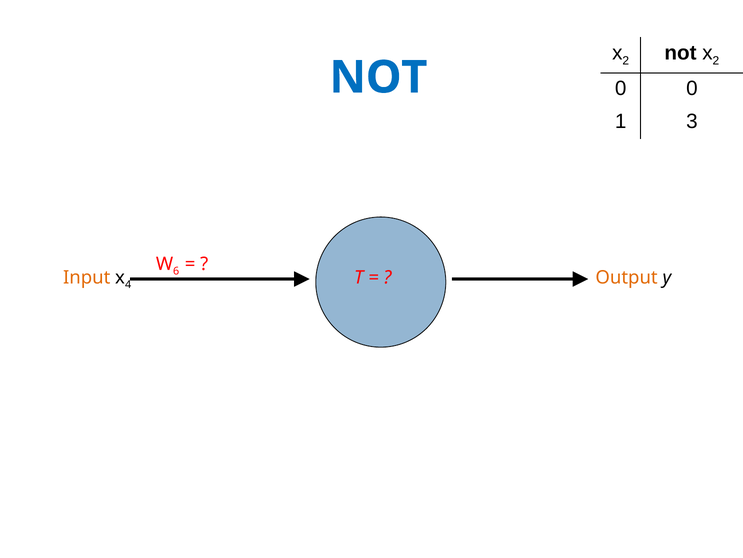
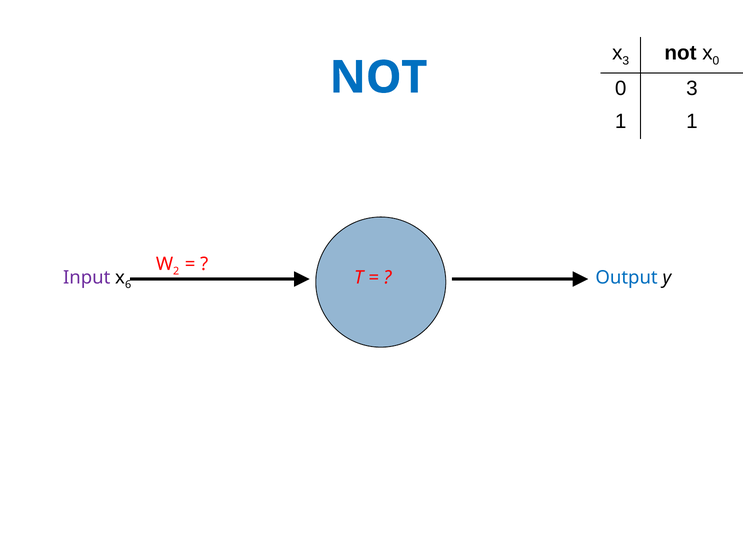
2 at (626, 61): 2 -> 3
2 at (716, 61): 2 -> 0
0 0: 0 -> 3
1 3: 3 -> 1
6: 6 -> 2
Input colour: orange -> purple
4: 4 -> 6
Output colour: orange -> blue
